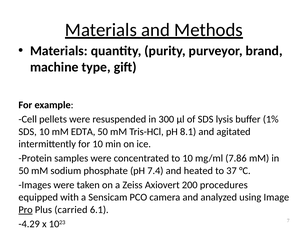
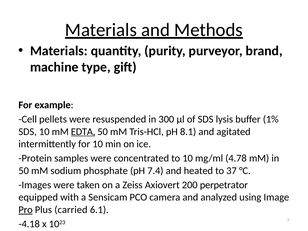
EDTA underline: none -> present
7.86: 7.86 -> 4.78
procedures: procedures -> perpetrator
-4.29: -4.29 -> -4.18
